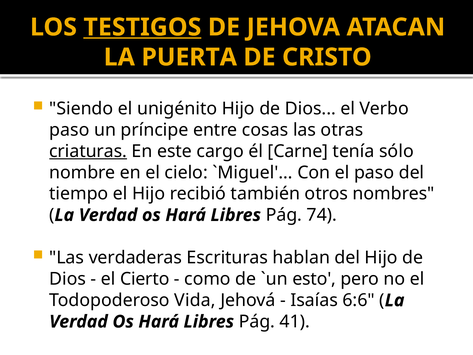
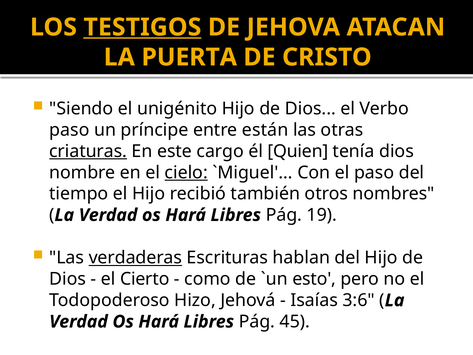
cosas: cosas -> están
Carne: Carne -> Quien
tenía sólo: sólo -> dios
cielo underline: none -> present
74: 74 -> 19
verdaderas underline: none -> present
Vida: Vida -> Hizo
6:6: 6:6 -> 3:6
41: 41 -> 45
